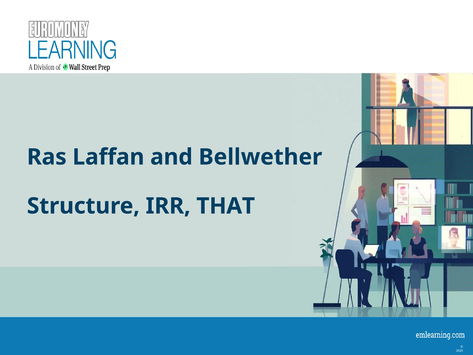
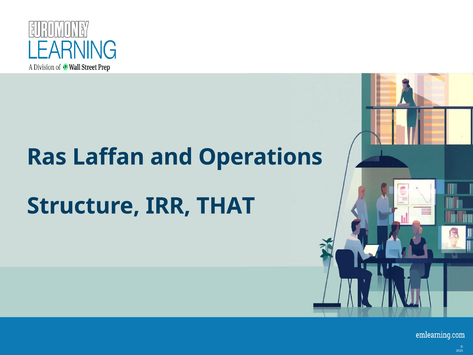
Bellwether: Bellwether -> Operations
